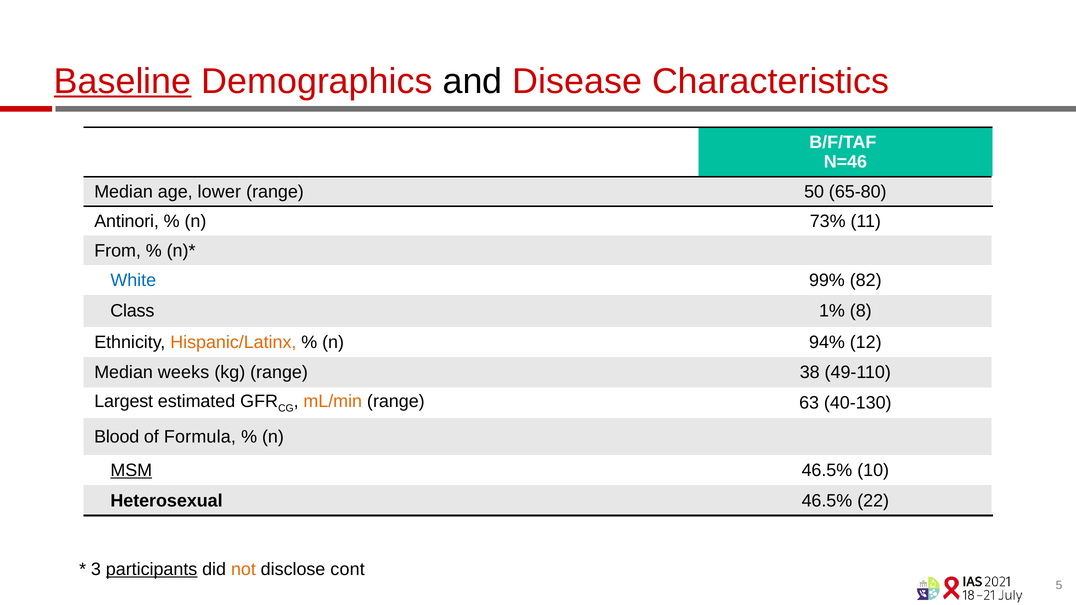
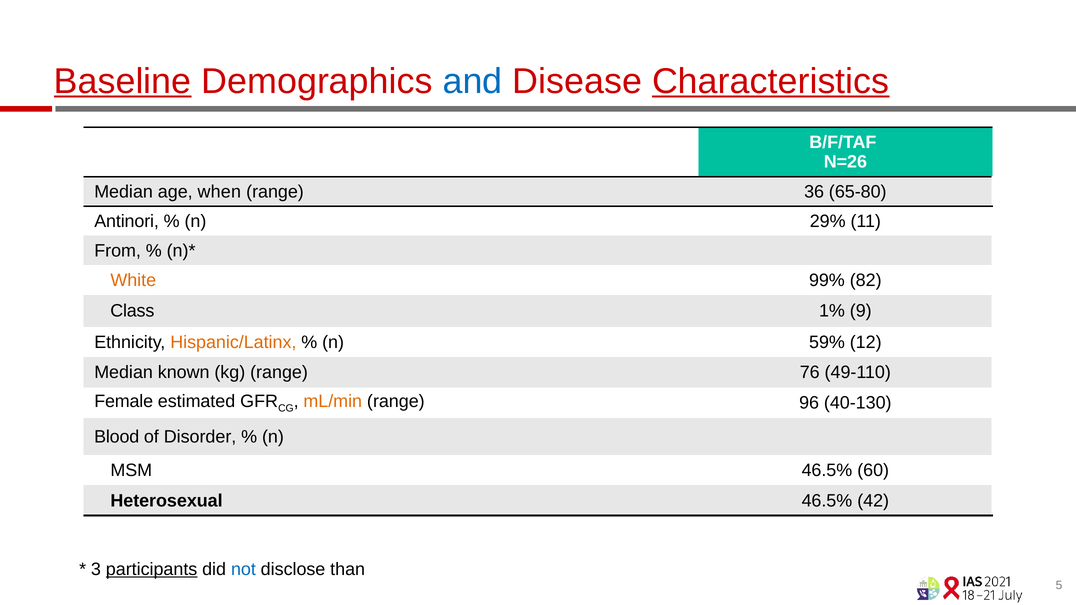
and colour: black -> blue
Characteristics underline: none -> present
N=46: N=46 -> N=26
lower: lower -> when
50: 50 -> 36
73%: 73% -> 29%
White colour: blue -> orange
8: 8 -> 9
94%: 94% -> 59%
weeks: weeks -> known
38: 38 -> 76
Largest: Largest -> Female
63: 63 -> 96
Formula: Formula -> Disorder
MSM underline: present -> none
10: 10 -> 60
22: 22 -> 42
not colour: orange -> blue
cont: cont -> than
